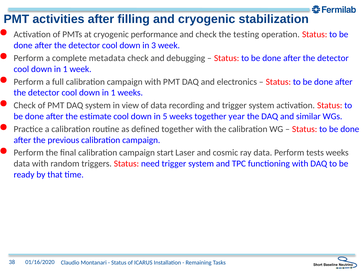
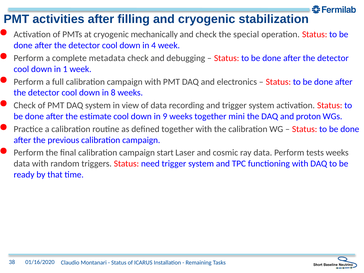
performance: performance -> mechanically
testing: testing -> special
3: 3 -> 4
1 at (113, 93): 1 -> 8
5: 5 -> 9
year: year -> mini
similar: similar -> proton
